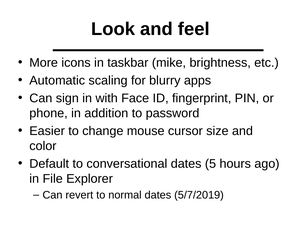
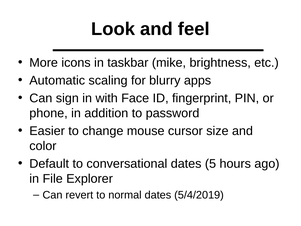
5/7/2019: 5/7/2019 -> 5/4/2019
